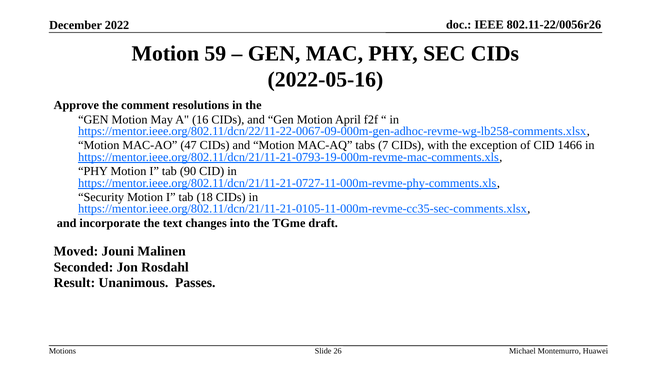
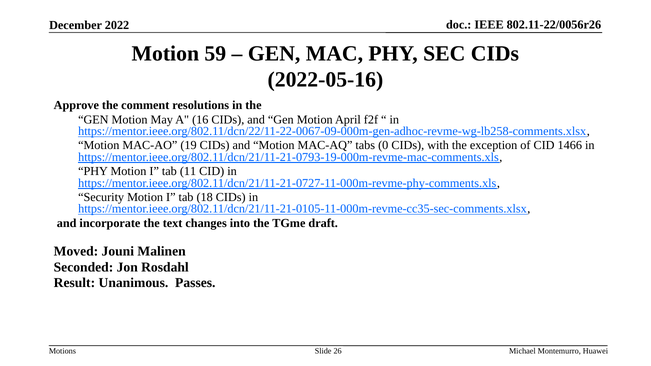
47: 47 -> 19
7: 7 -> 0
90: 90 -> 11
